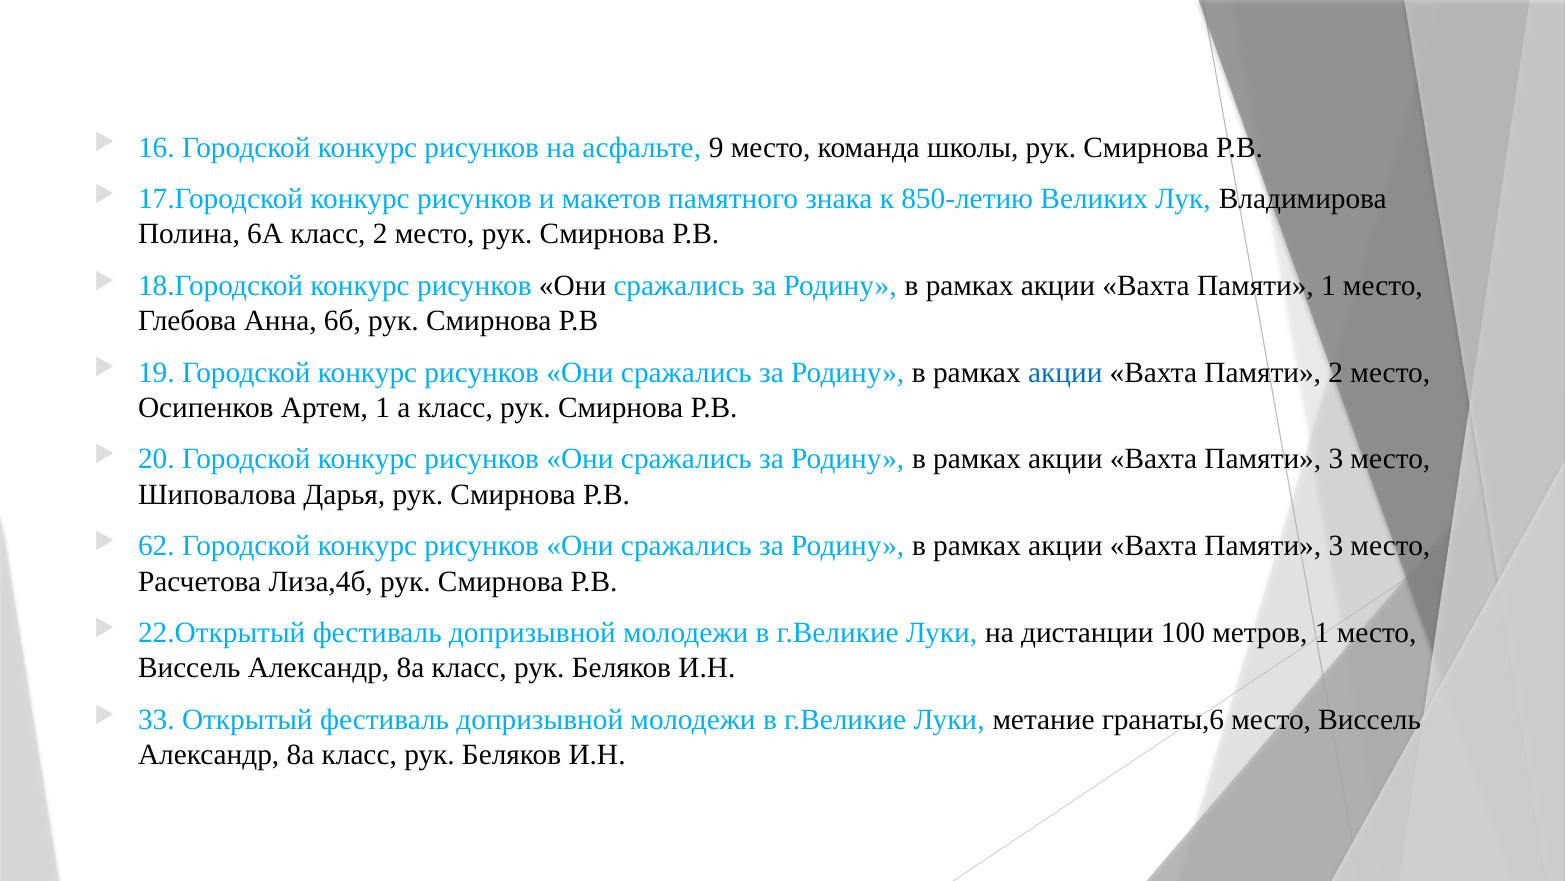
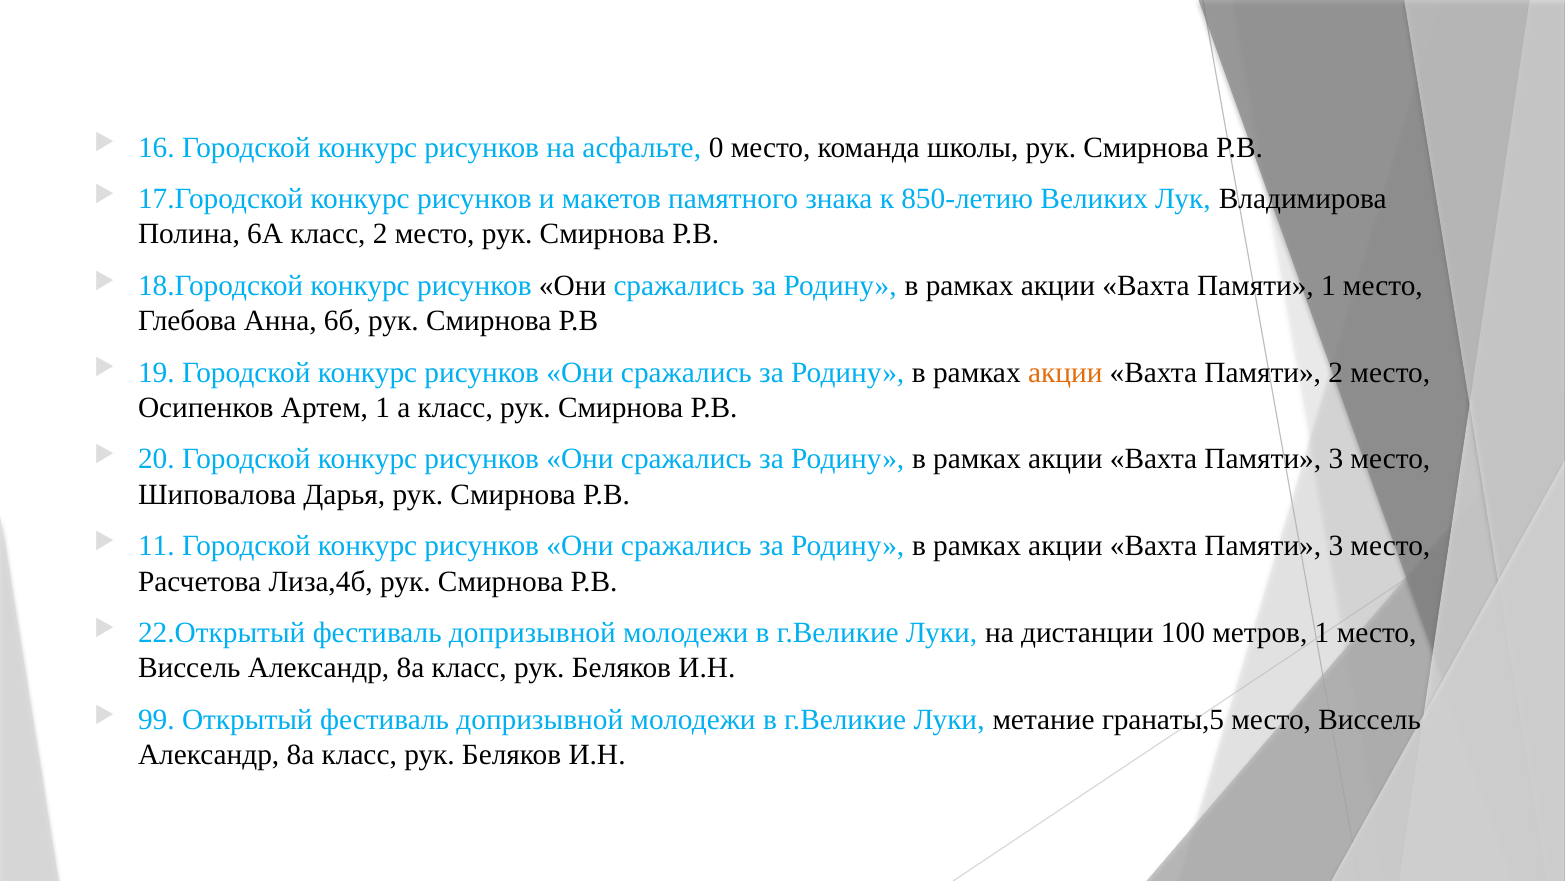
9: 9 -> 0
акции at (1065, 372) colour: blue -> orange
62: 62 -> 11
33: 33 -> 99
гранаты,6: гранаты,6 -> гранаты,5
